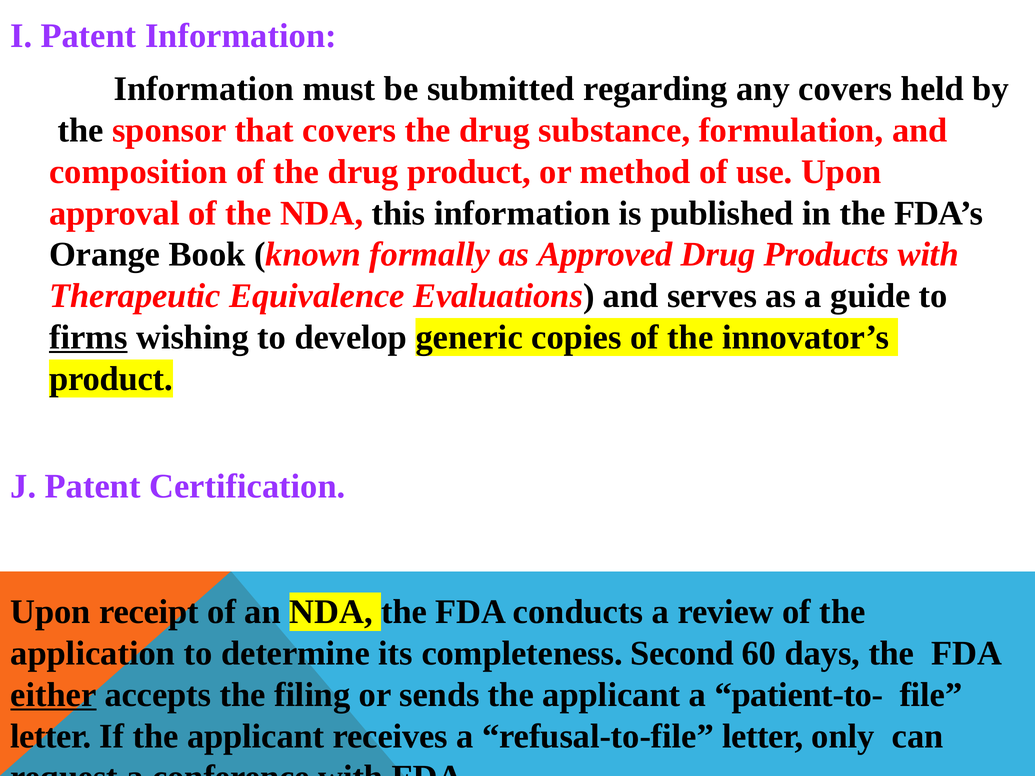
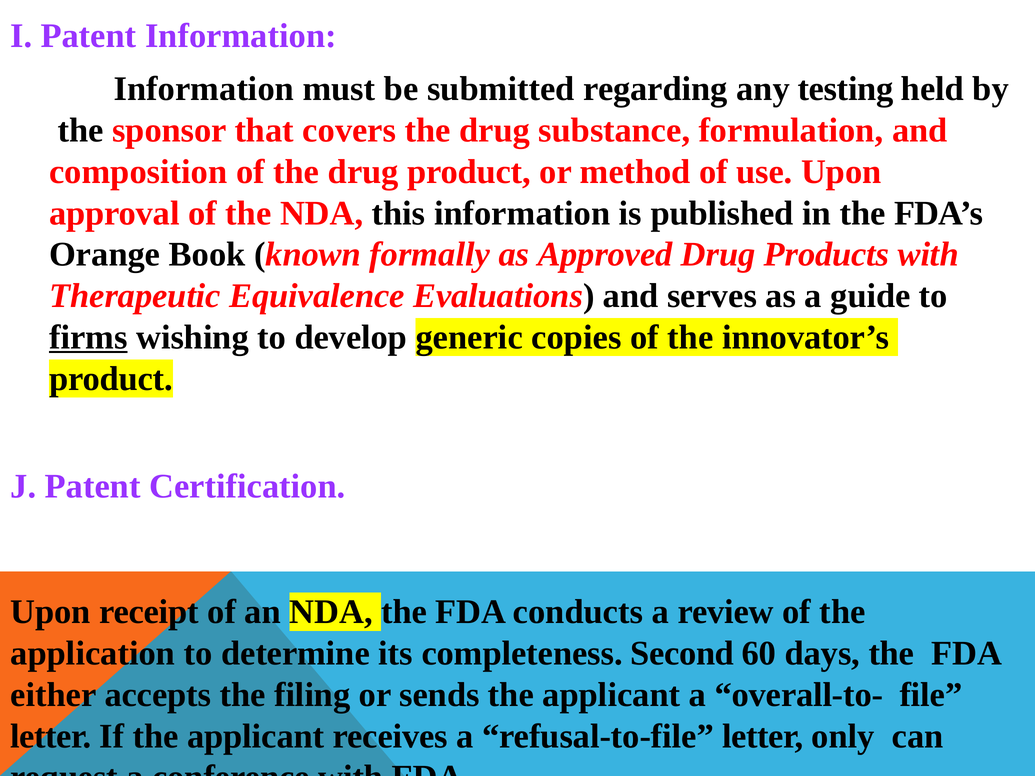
any covers: covers -> testing
either underline: present -> none
patient-to-: patient-to- -> overall-to-
